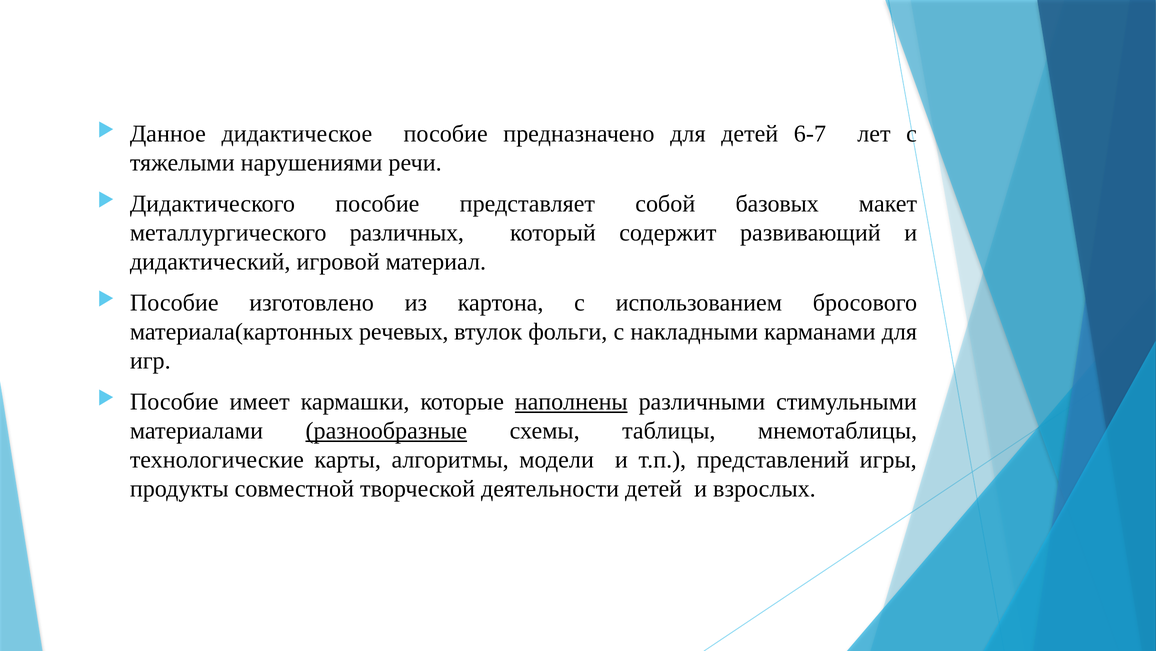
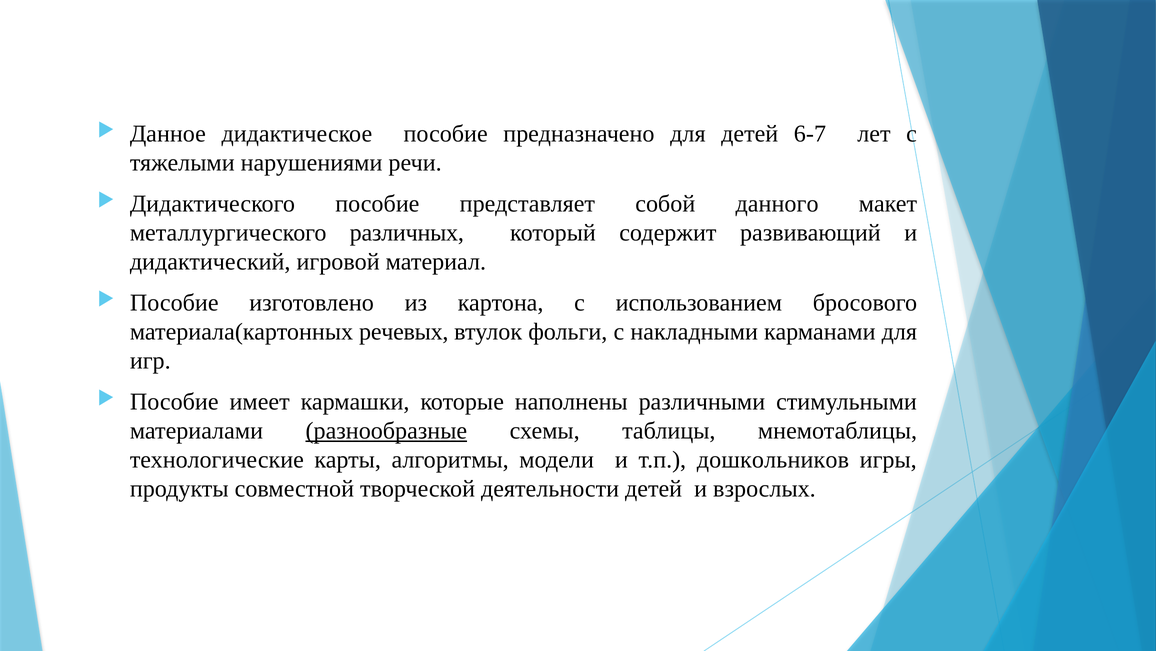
базовых: базовых -> данного
наполнены underline: present -> none
представлений: представлений -> дошкольников
